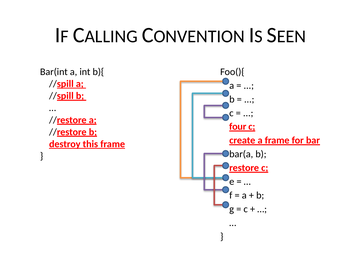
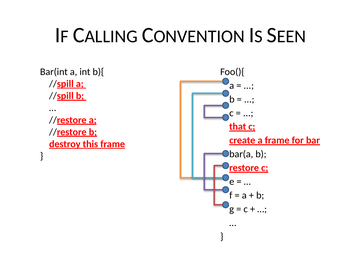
four: four -> that
